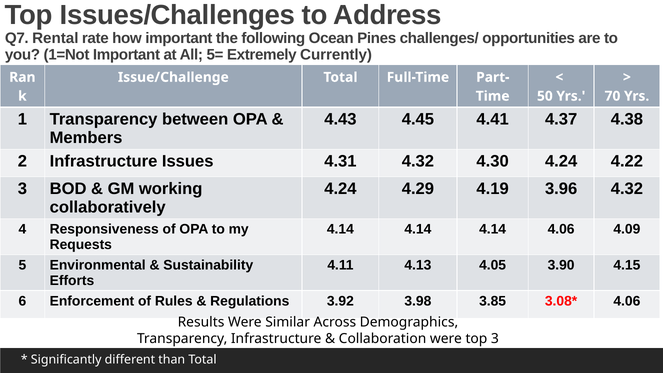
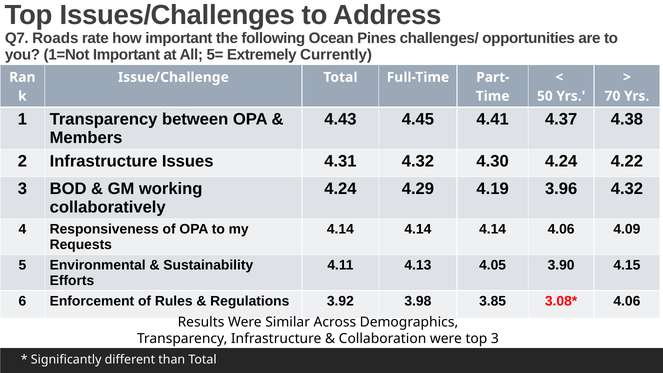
Rental: Rental -> Roads
